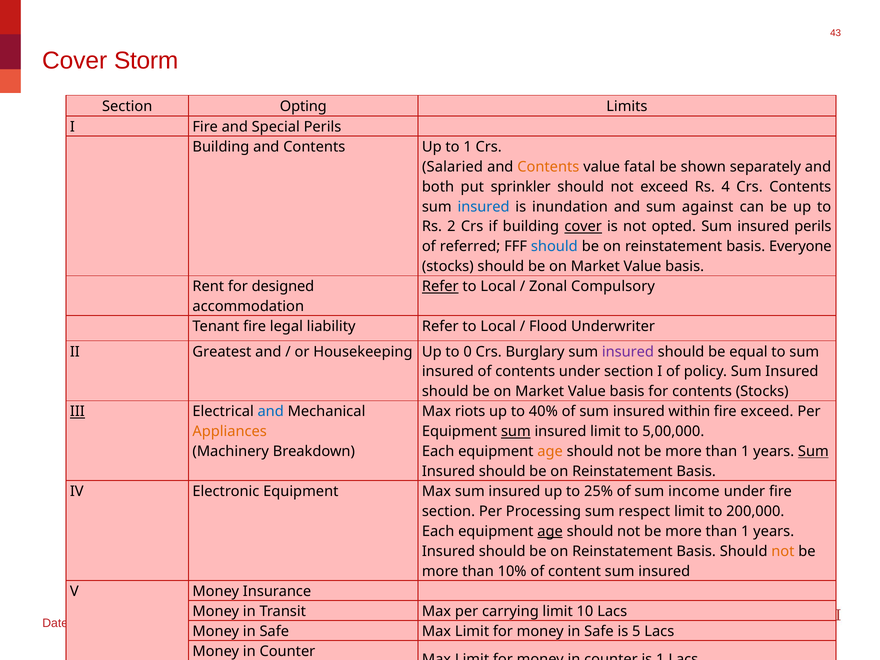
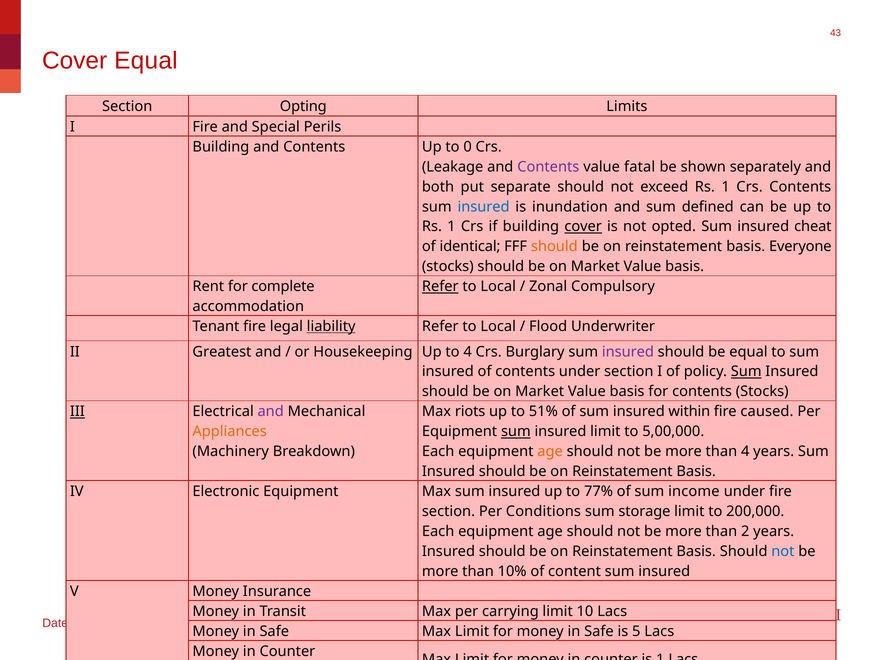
Cover Storm: Storm -> Equal
to 1: 1 -> 0
Salaried: Salaried -> Leakage
Contents at (548, 167) colour: orange -> purple
sprinkler: sprinkler -> separate
exceed Rs 4: 4 -> 1
against: against -> defined
2 at (451, 227): 2 -> 1
insured perils: perils -> cheat
referred: referred -> identical
should at (554, 247) colour: blue -> orange
designed: designed -> complete
liability underline: none -> present
to 0: 0 -> 4
Sum at (746, 372) underline: none -> present
and at (271, 412) colour: blue -> purple
40%: 40% -> 51%
fire exceed: exceed -> caused
1 at (745, 451): 1 -> 4
Sum at (813, 451) underline: present -> none
25%: 25% -> 77%
Processing: Processing -> Conditions
respect: respect -> storage
age at (550, 531) underline: present -> none
1 at (745, 531): 1 -> 2
not at (783, 551) colour: orange -> blue
